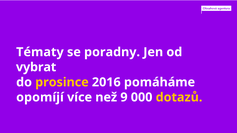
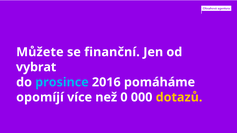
Tématy: Tématy -> Můžete
poradny: poradny -> finanční
prosince colour: yellow -> light blue
9: 9 -> 0
